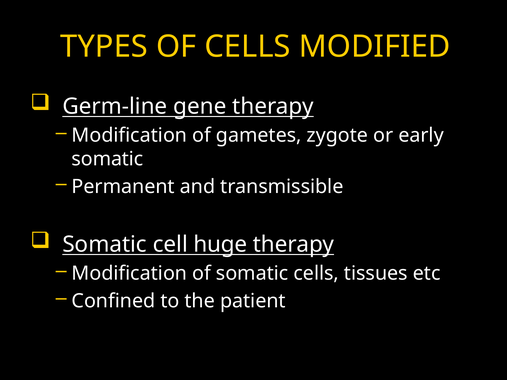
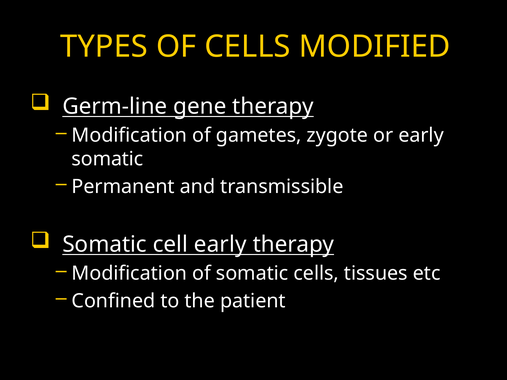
cell huge: huge -> early
